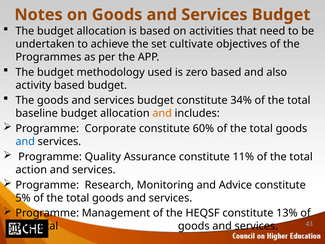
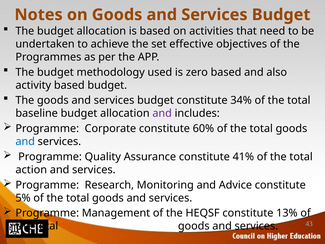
cultivate: cultivate -> effective
and at (162, 113) colour: orange -> purple
11%: 11% -> 41%
